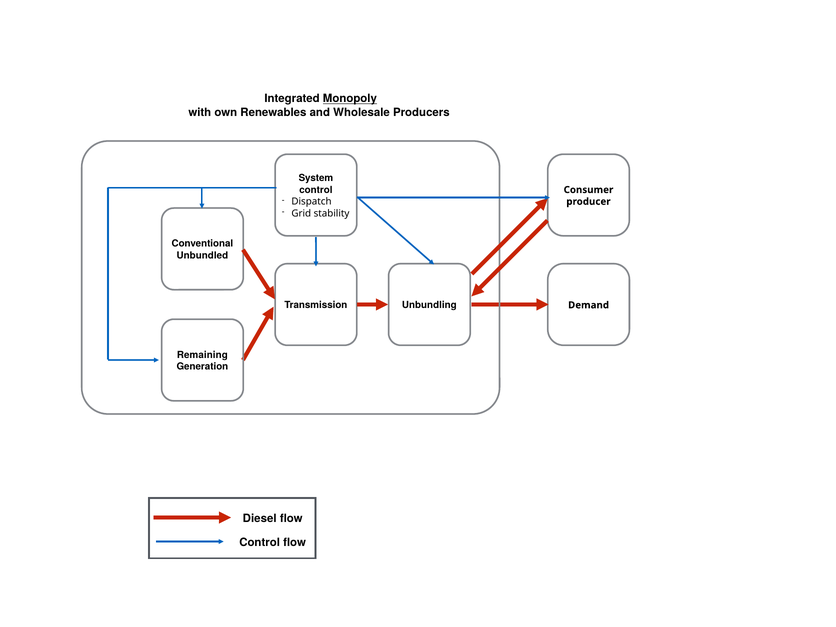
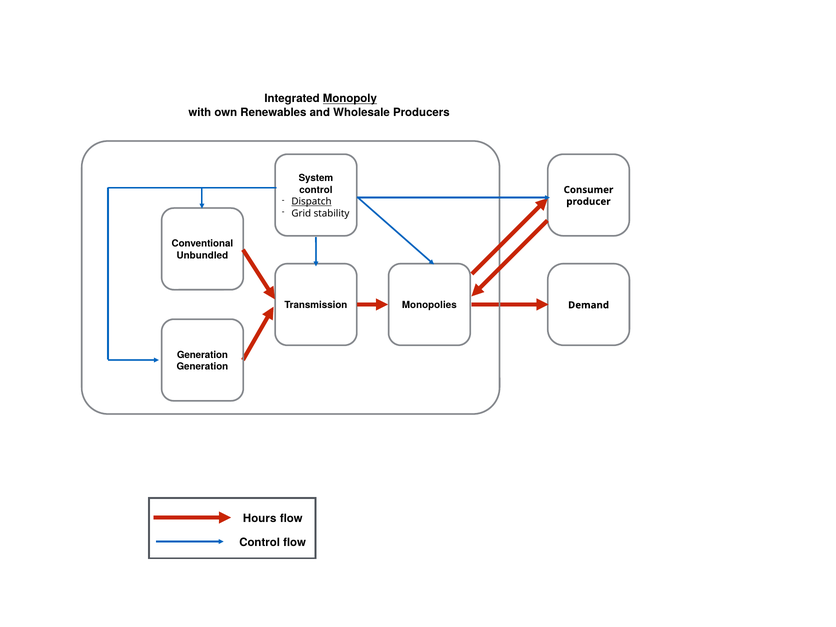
Dispatch underline: none -> present
Unbundling: Unbundling -> Monopolies
Remaining at (202, 355): Remaining -> Generation
Diesel: Diesel -> Hours
